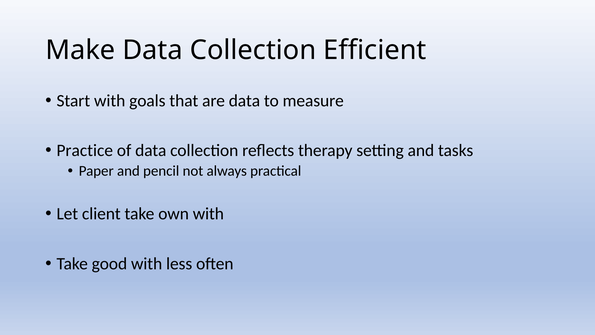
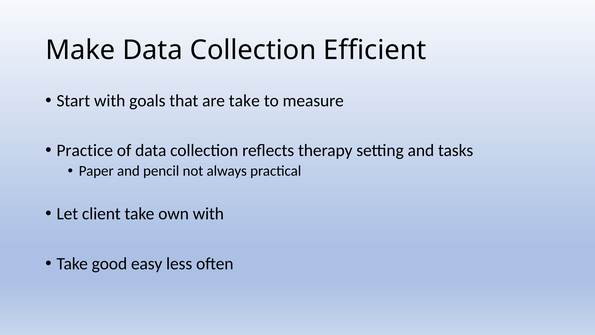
are data: data -> take
good with: with -> easy
